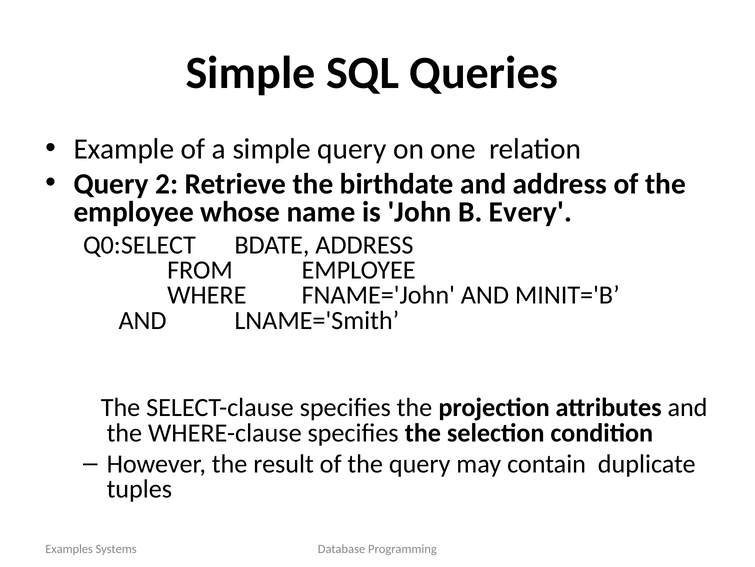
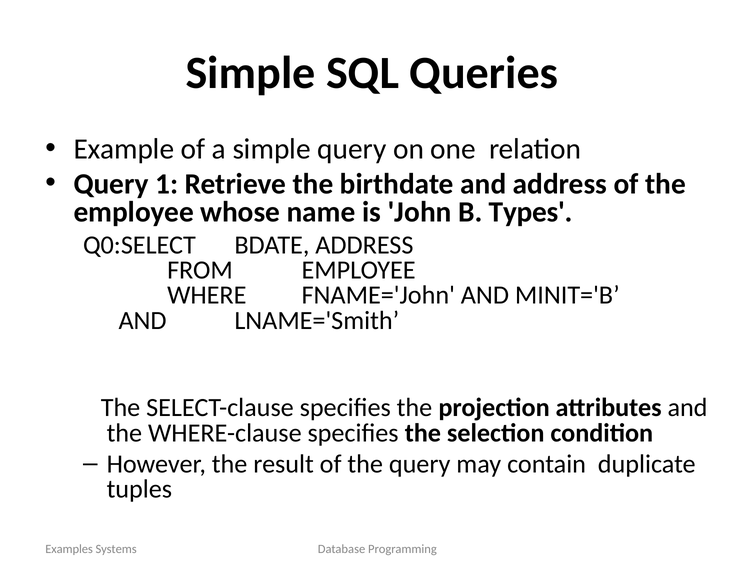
2: 2 -> 1
Every: Every -> Types
